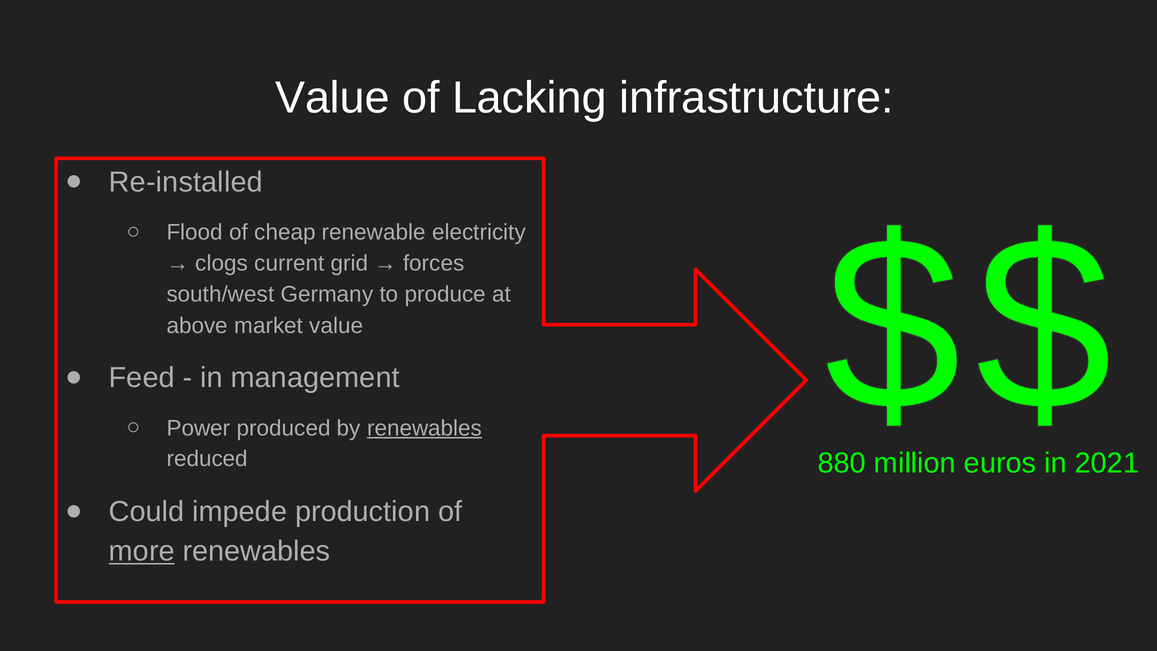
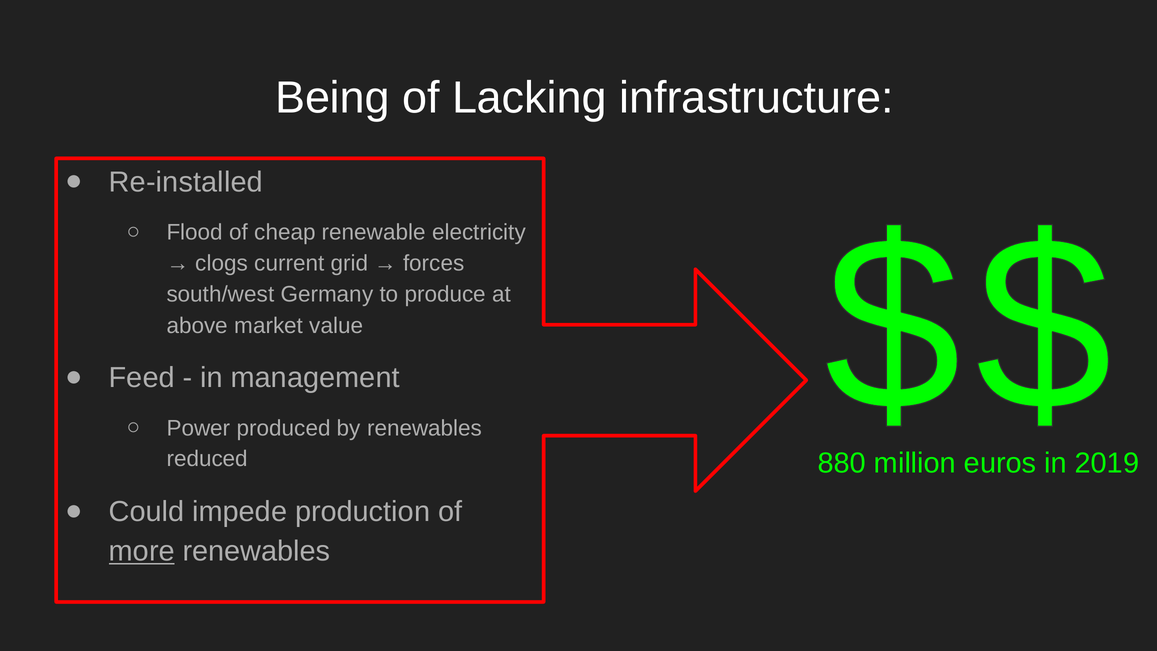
Value at (333, 98): Value -> Being
renewables at (425, 428) underline: present -> none
2021: 2021 -> 2019
